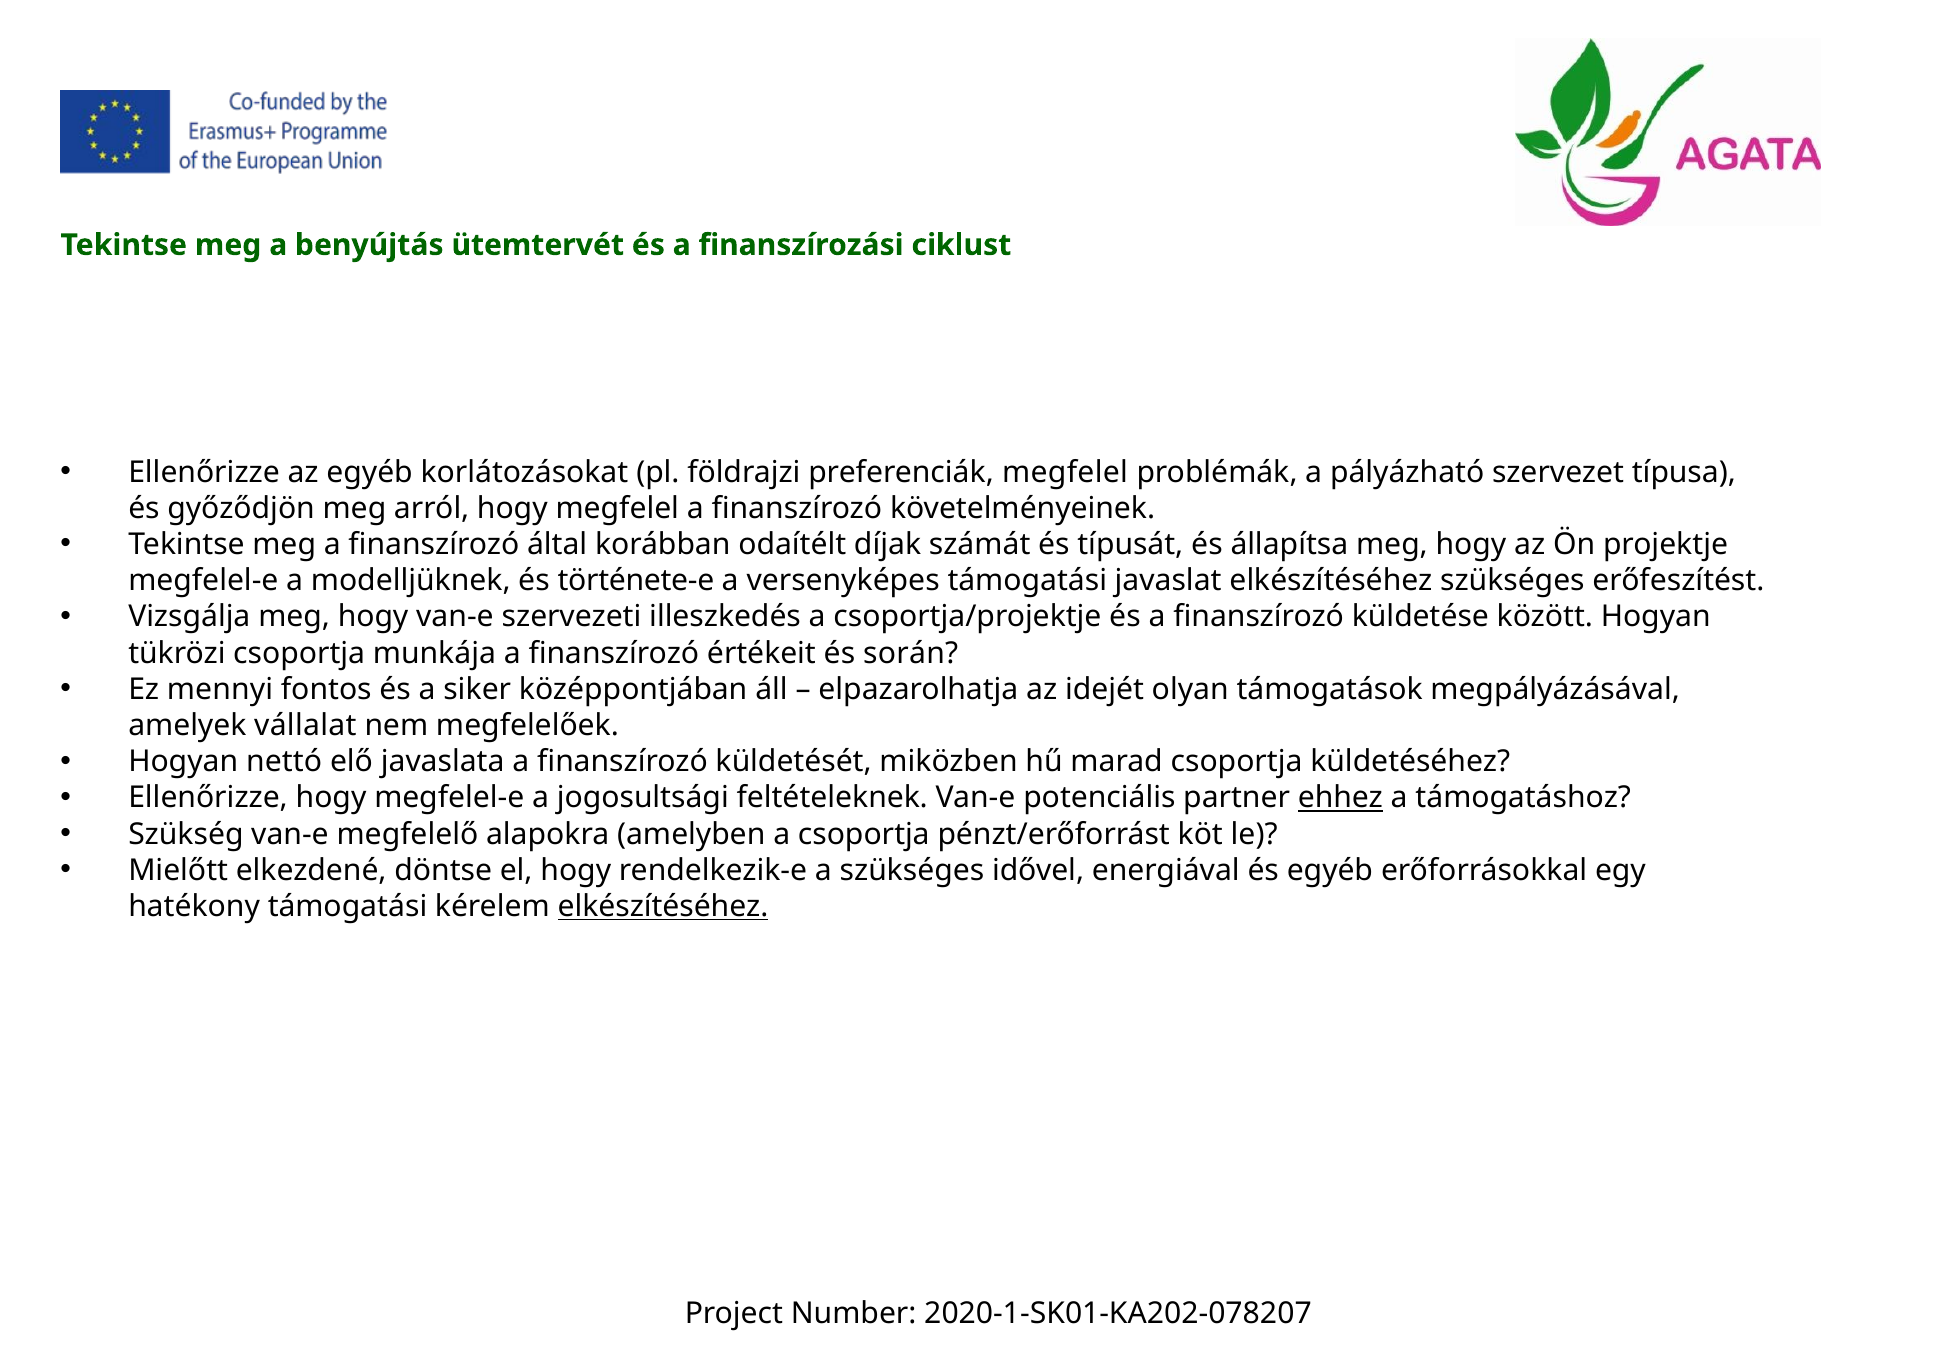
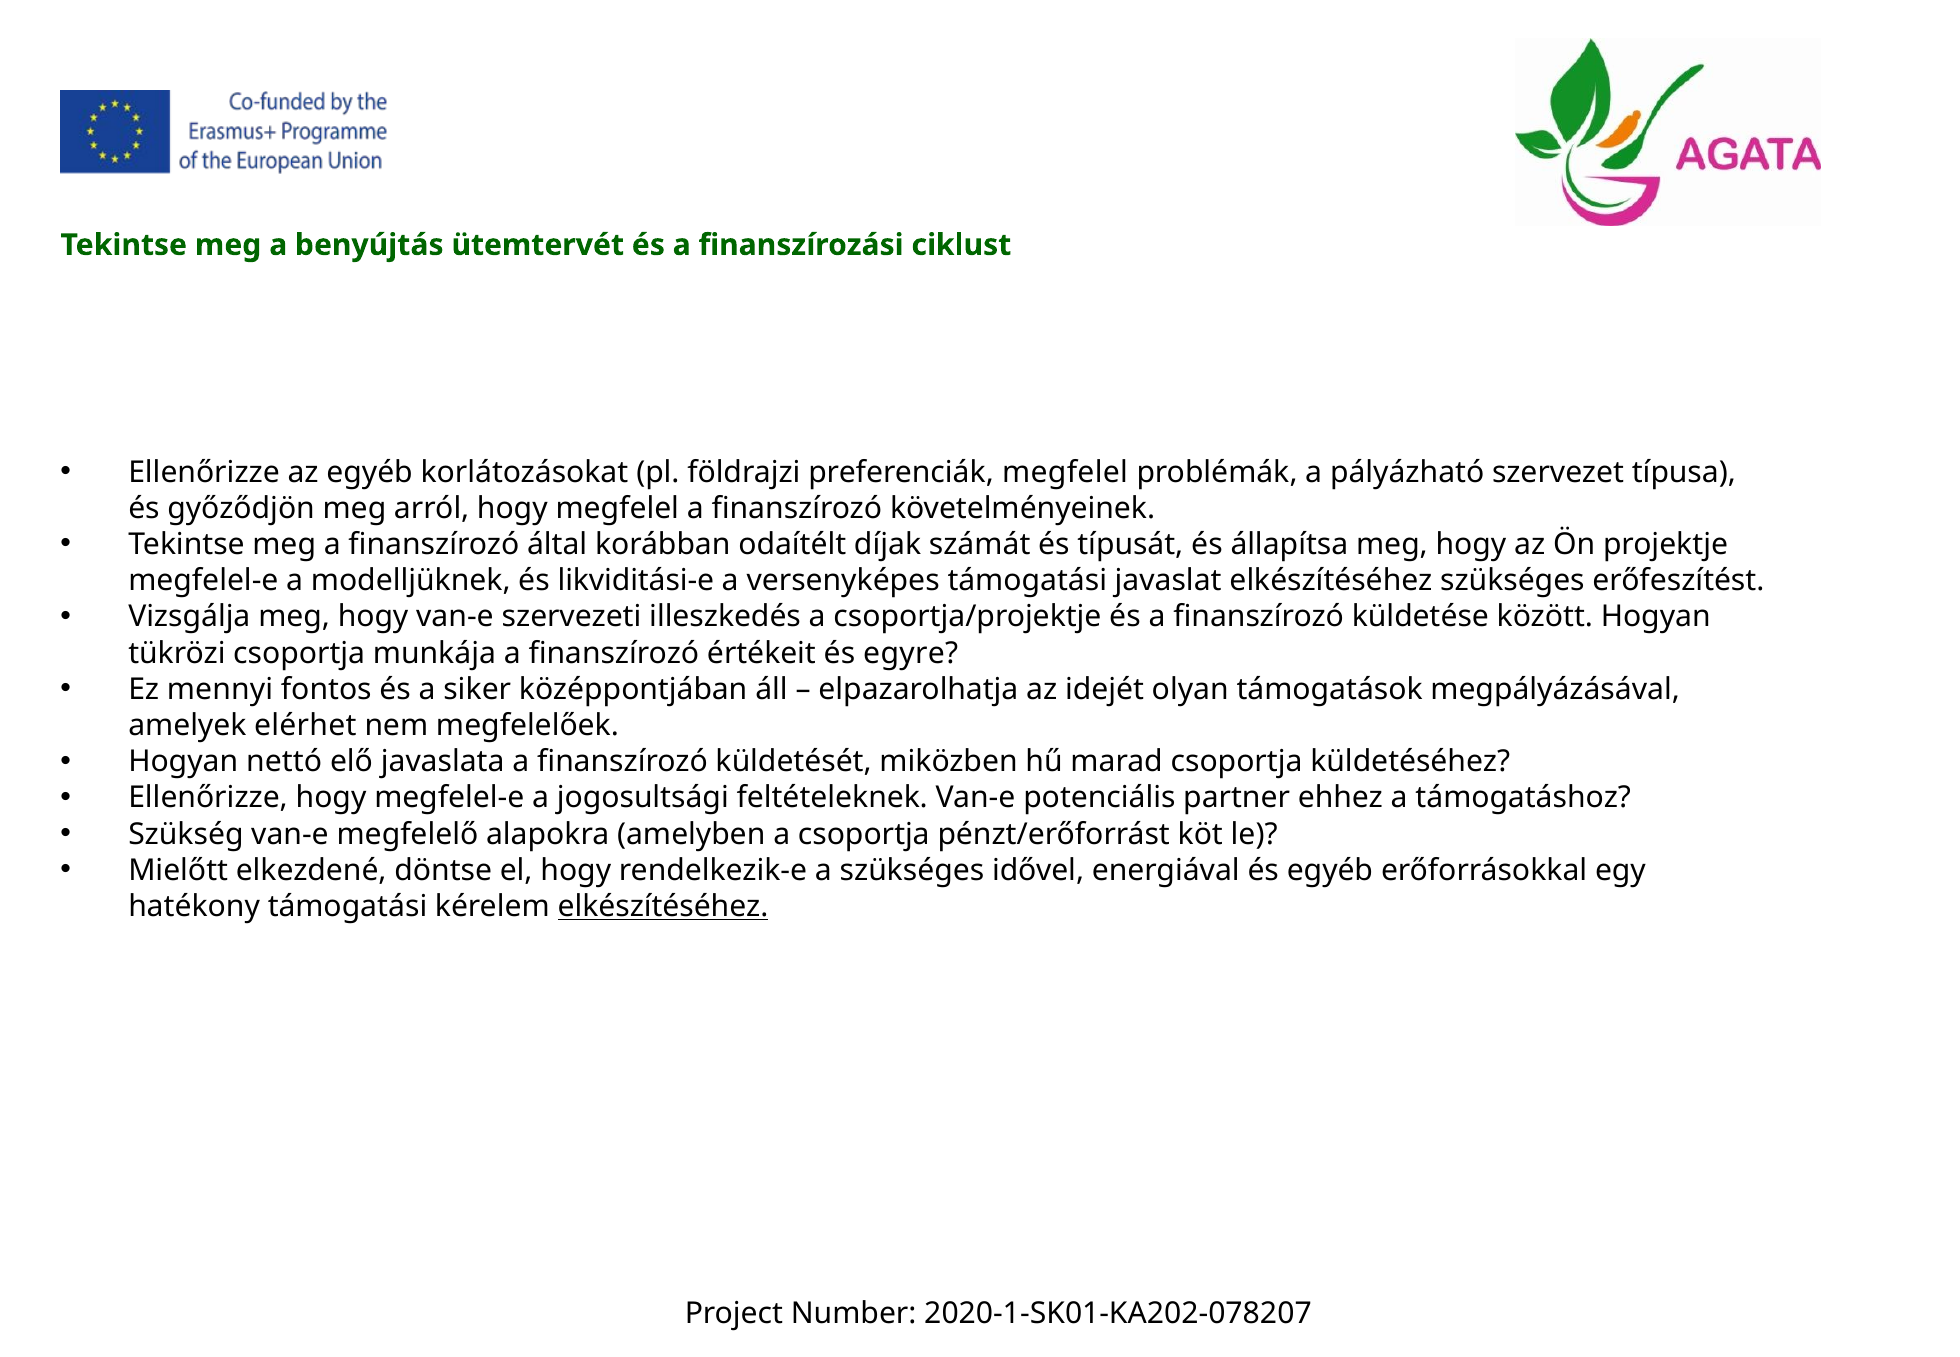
története-e: története-e -> likviditási-e
során: során -> egyre
vállalat: vállalat -> elérhet
ehhez underline: present -> none
